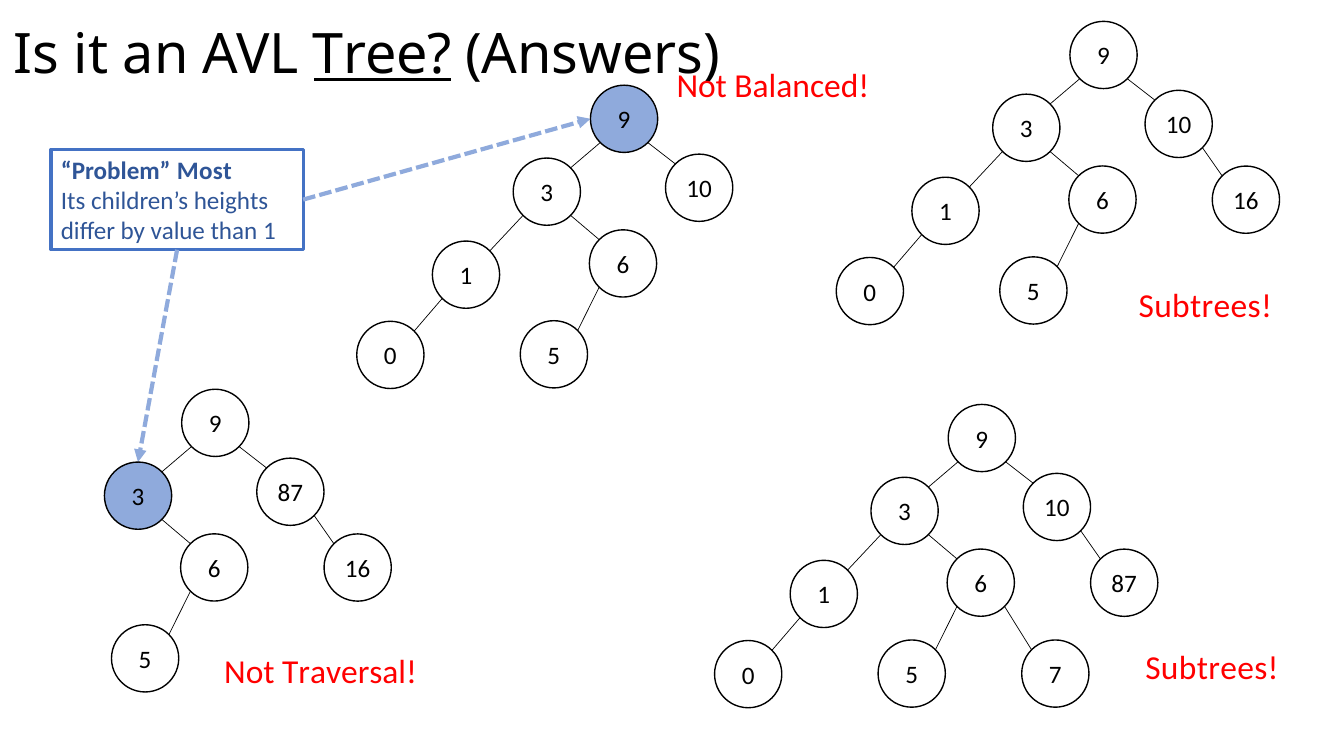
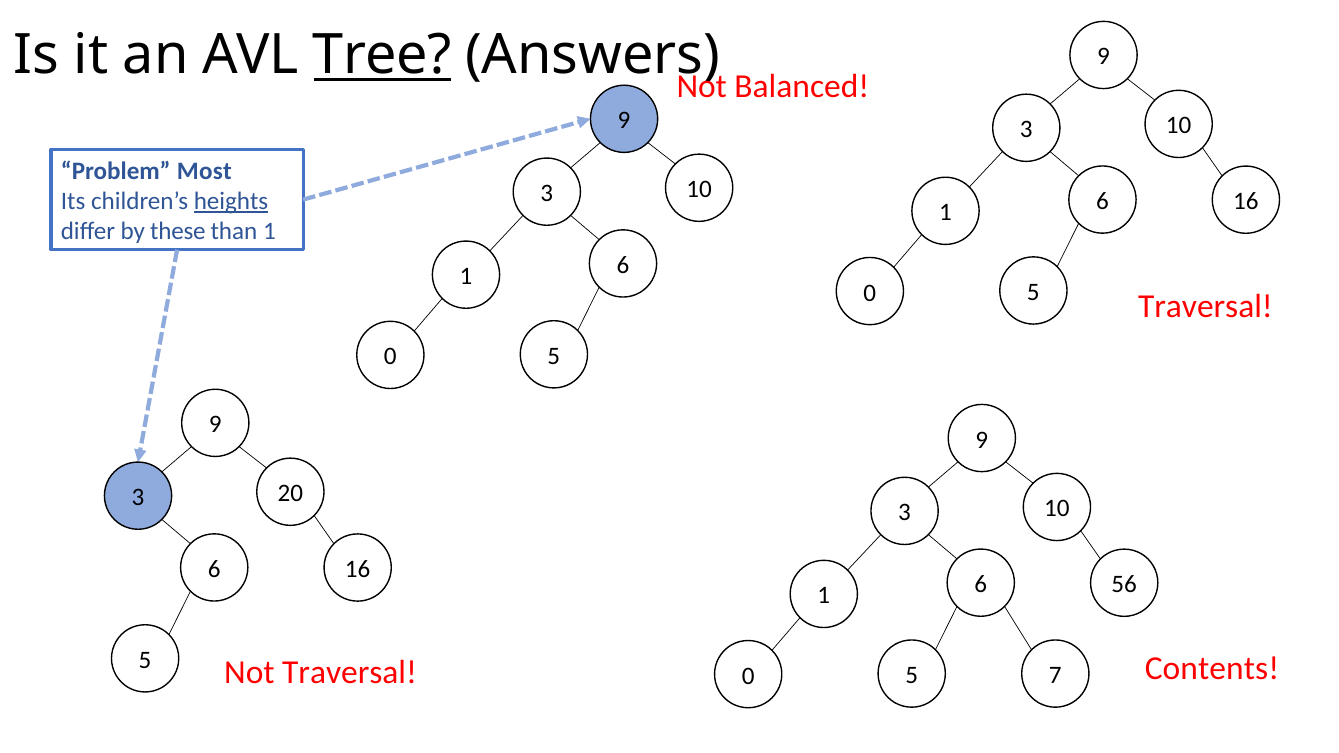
heights underline: none -> present
value: value -> these
5 Subtrees: Subtrees -> Traversal
3 87: 87 -> 20
1 87: 87 -> 56
7 Subtrees: Subtrees -> Contents
